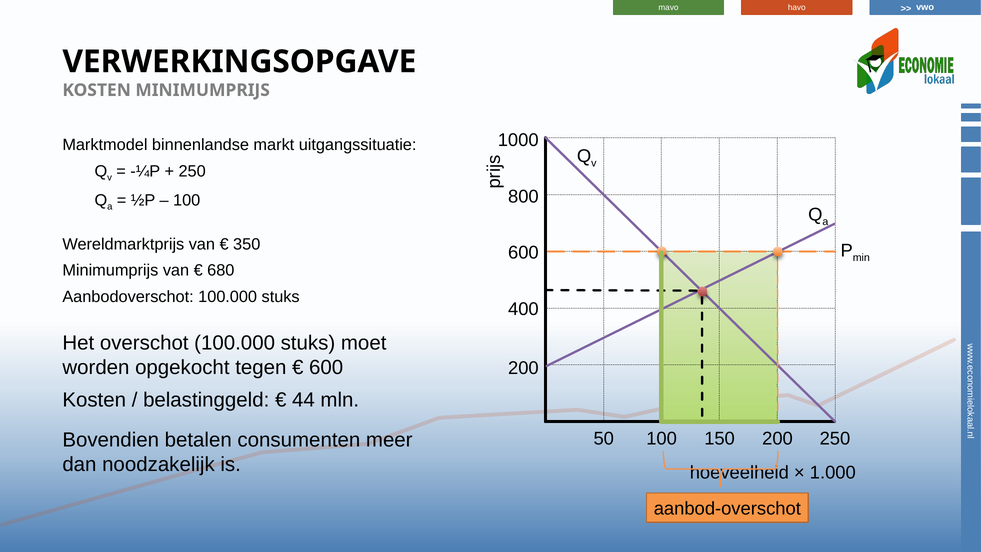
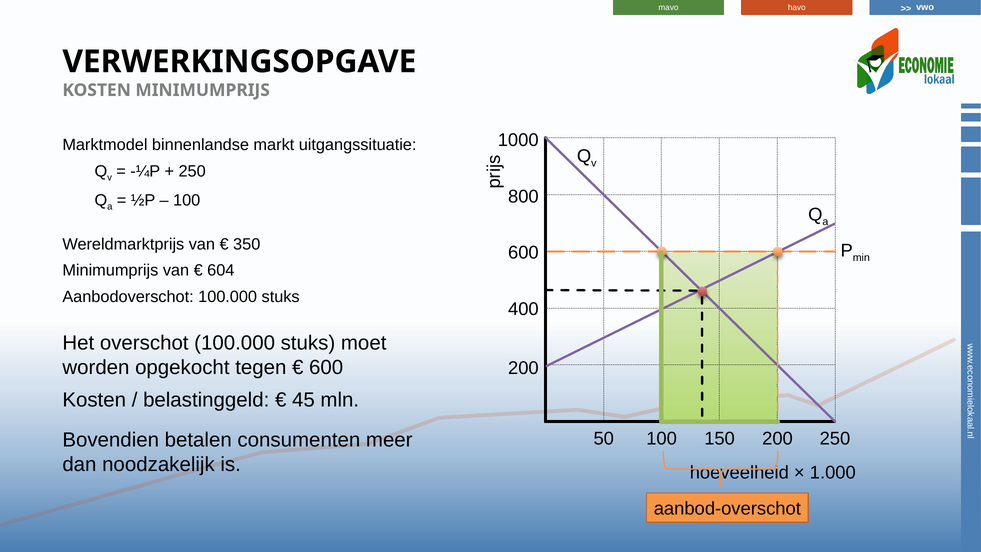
680: 680 -> 604
44: 44 -> 45
